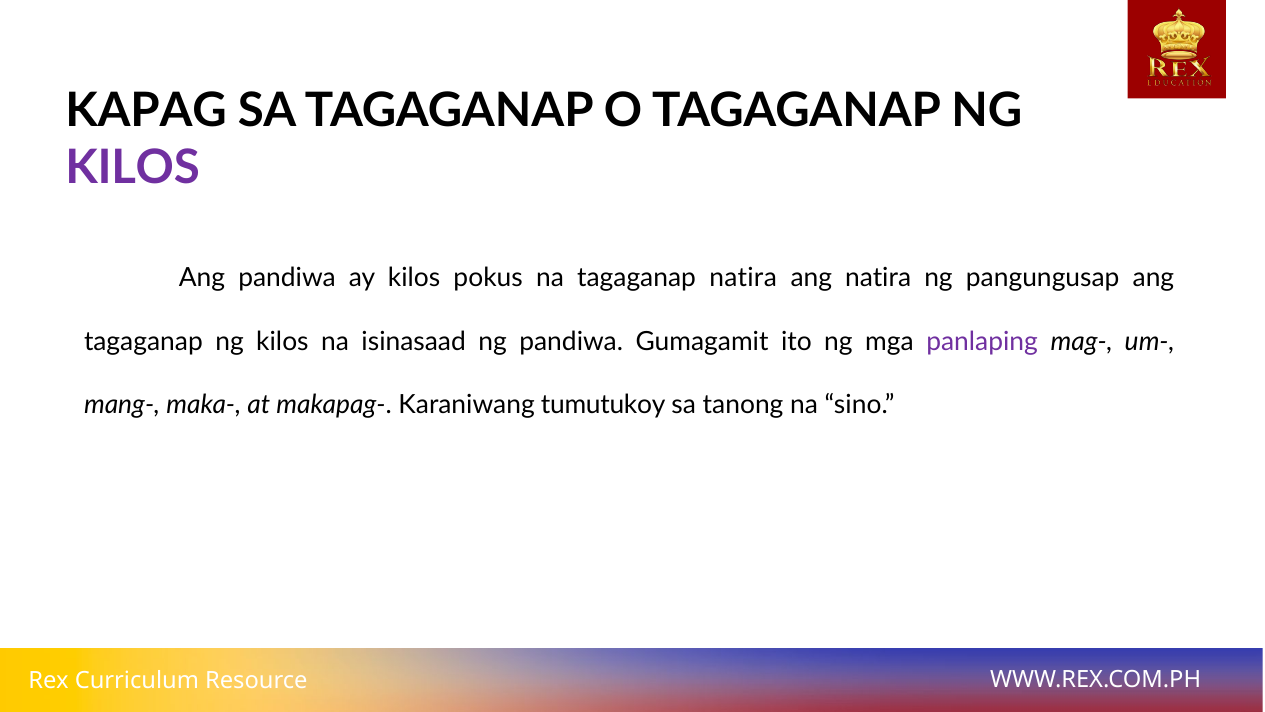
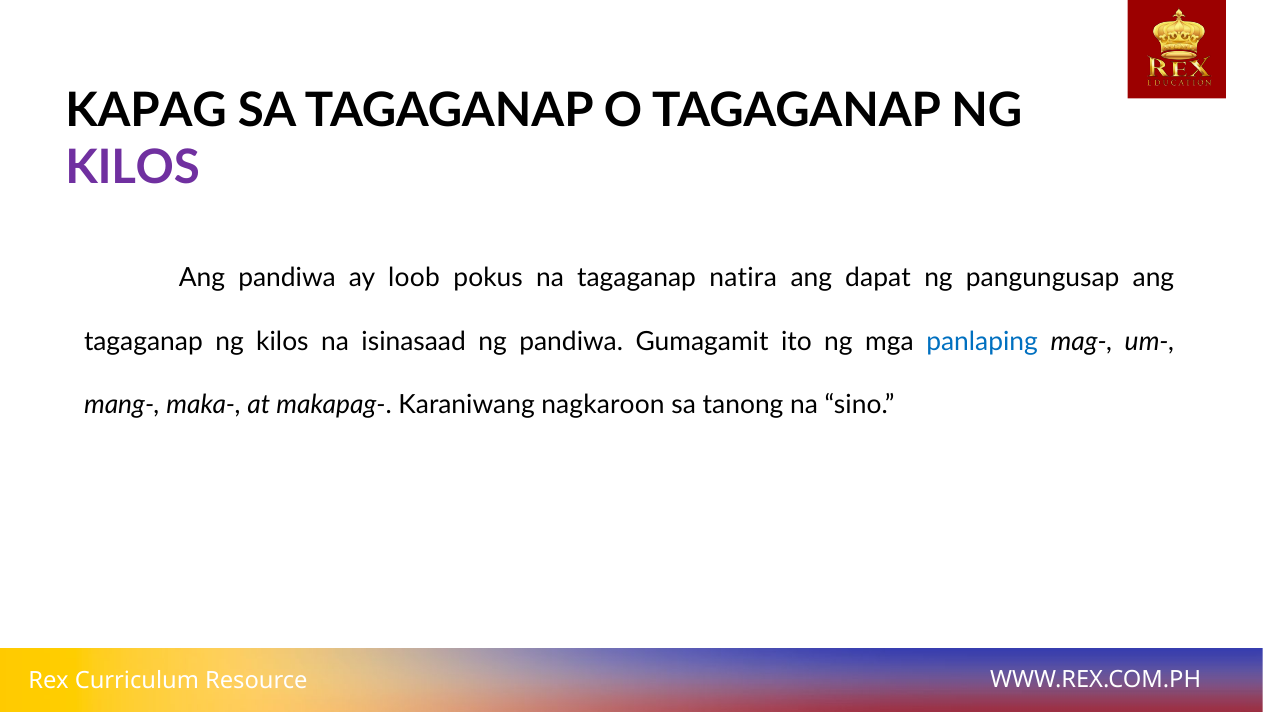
ay kilos: kilos -> loob
ang natira: natira -> dapat
panlaping colour: purple -> blue
tumutukoy: tumutukoy -> nagkaroon
